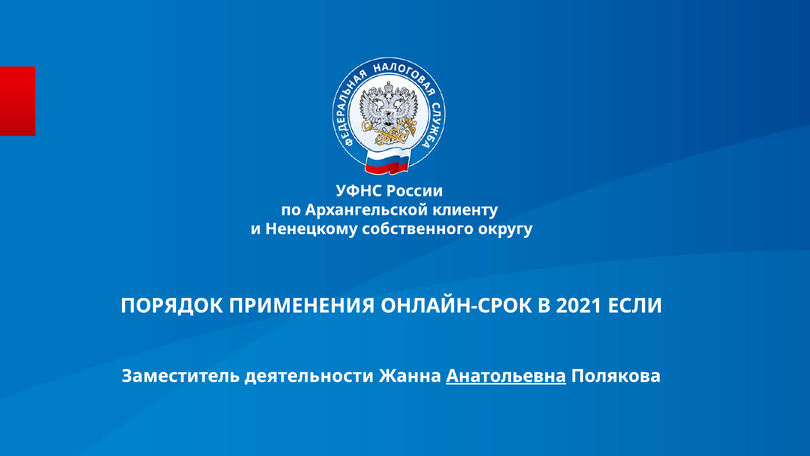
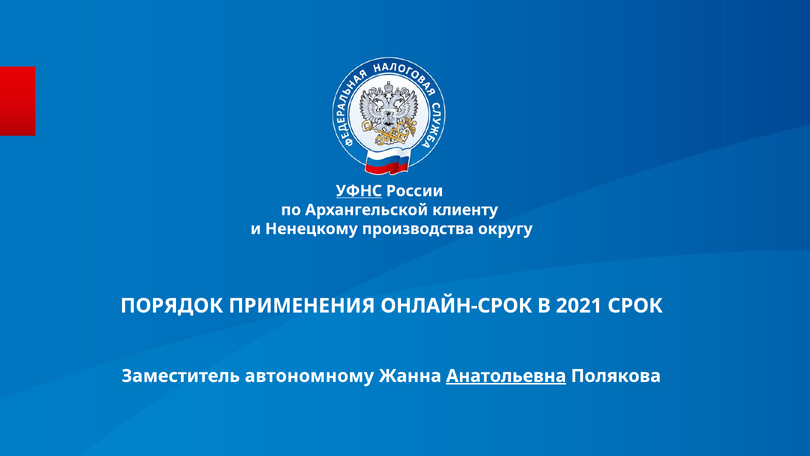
УФНС underline: none -> present
собственного: собственного -> производства
ЕСЛИ: ЕСЛИ -> СРОК
деятельности: деятельности -> автономному
